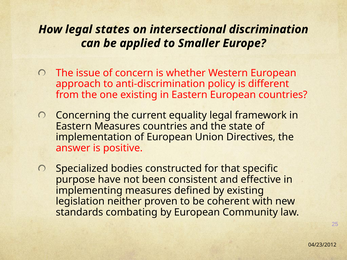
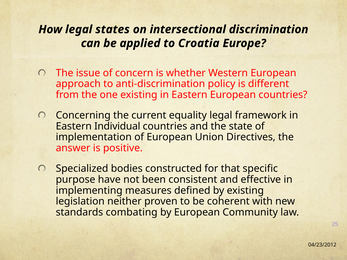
Smaller: Smaller -> Croatia
Eastern Measures: Measures -> Individual
